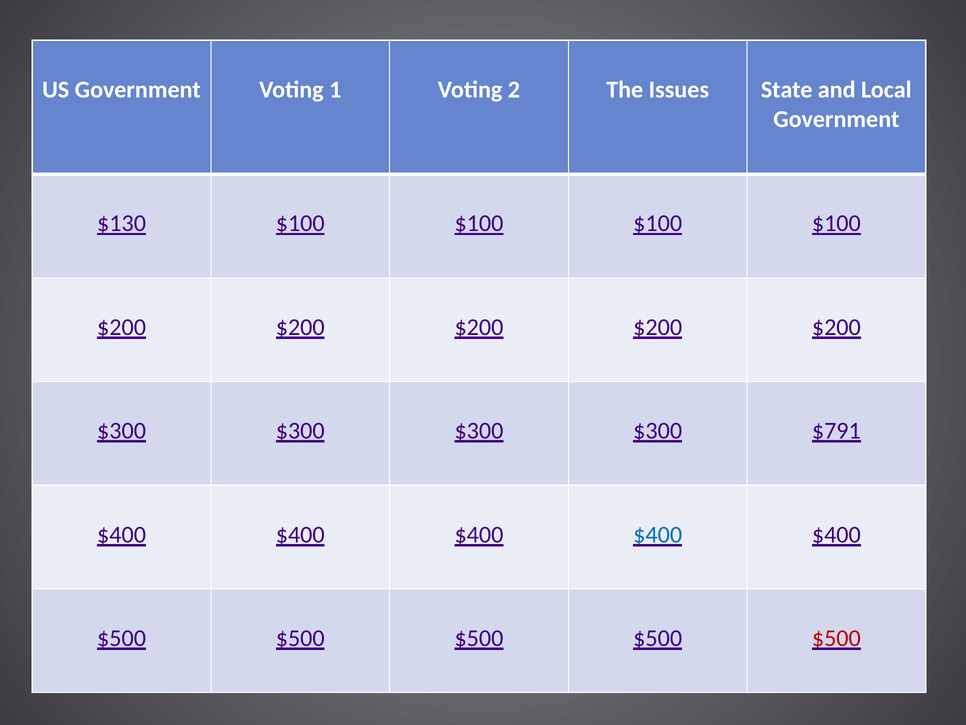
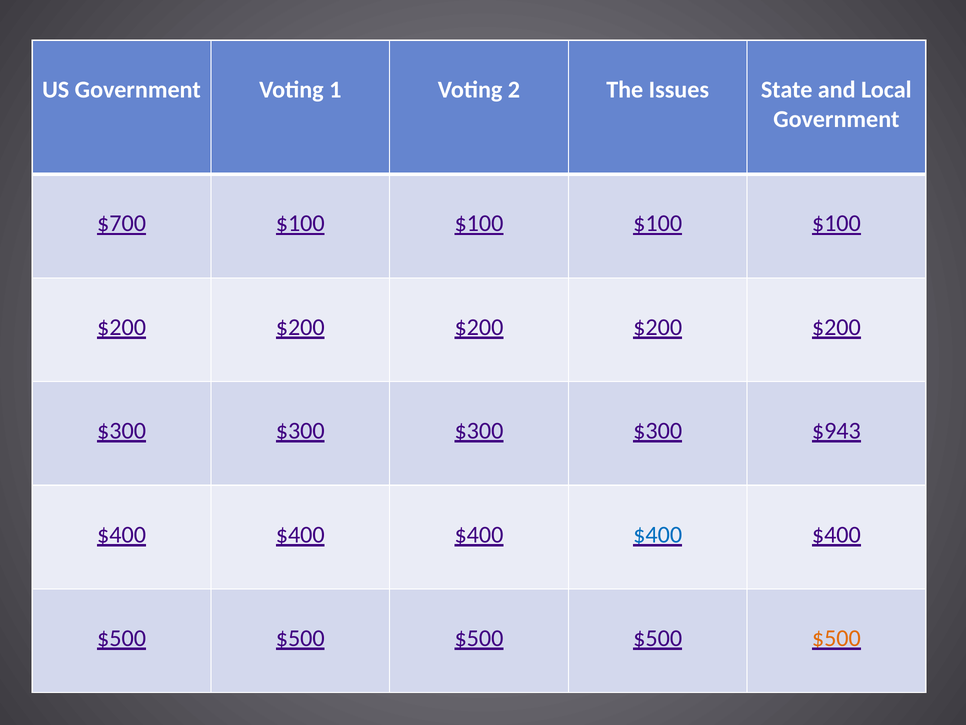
$130: $130 -> $700
$791: $791 -> $943
$500 at (836, 638) colour: red -> orange
